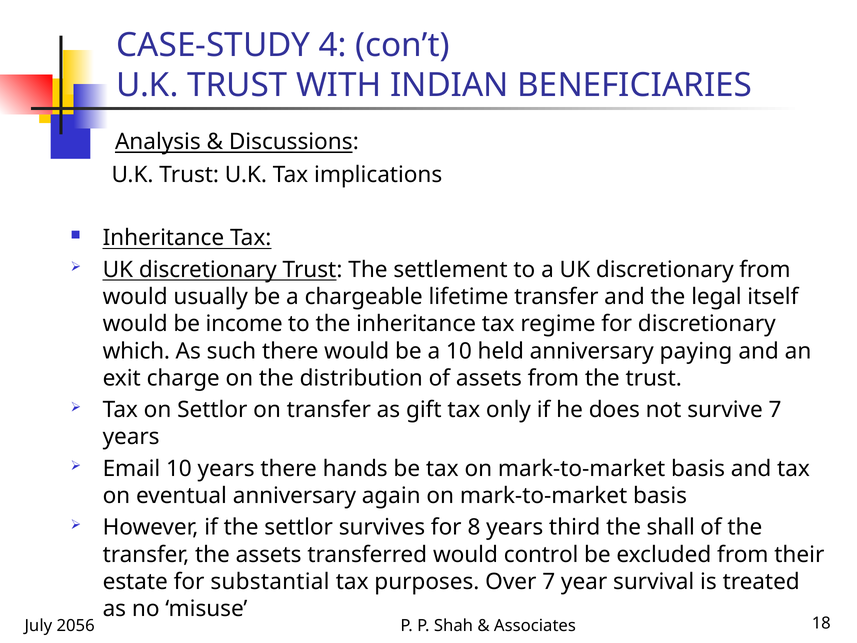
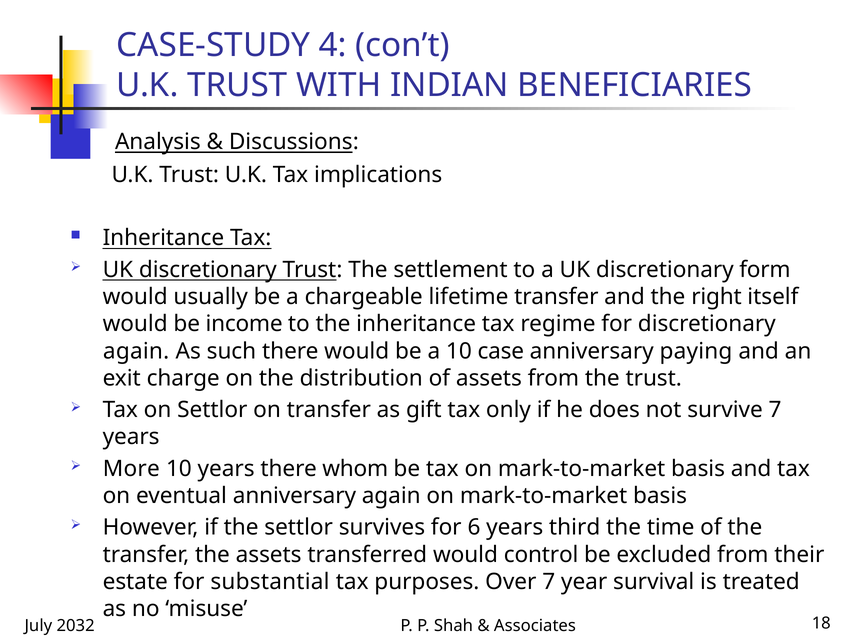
discretionary from: from -> form
legal: legal -> right
which at (136, 351): which -> again
held: held -> case
Email: Email -> More
hands: hands -> whom
8: 8 -> 6
shall: shall -> time
2056: 2056 -> 2032
